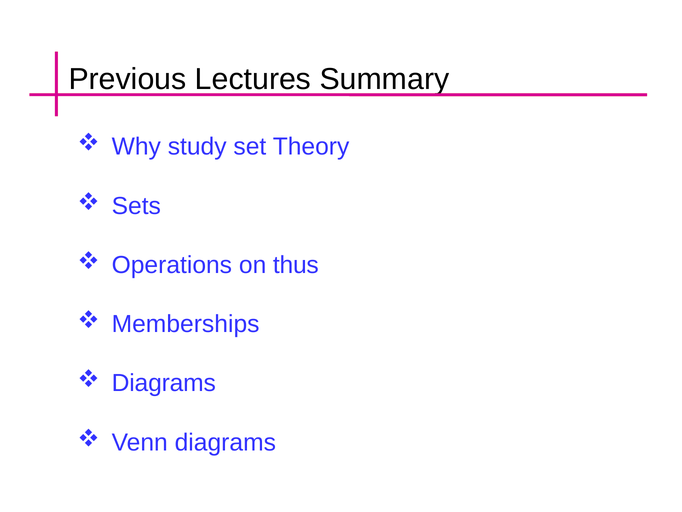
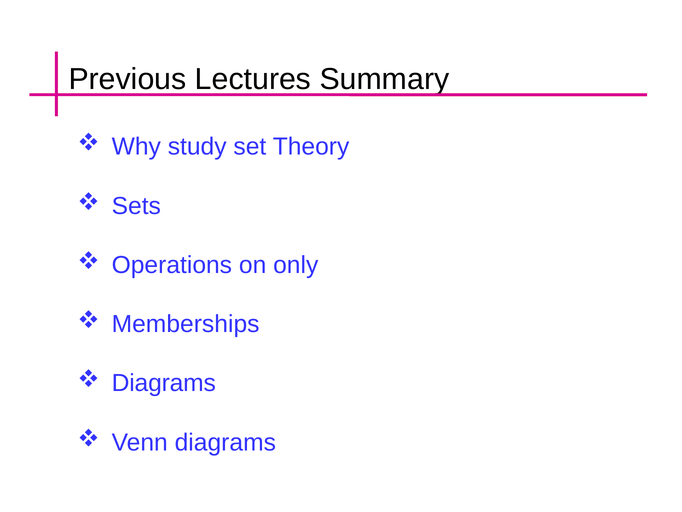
thus: thus -> only
